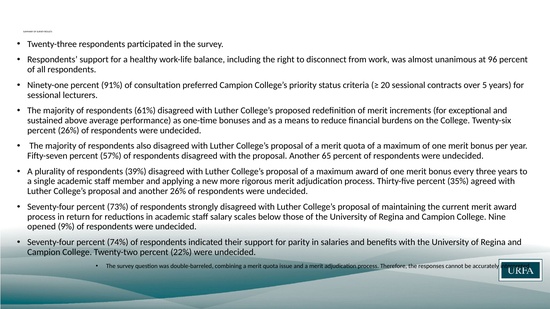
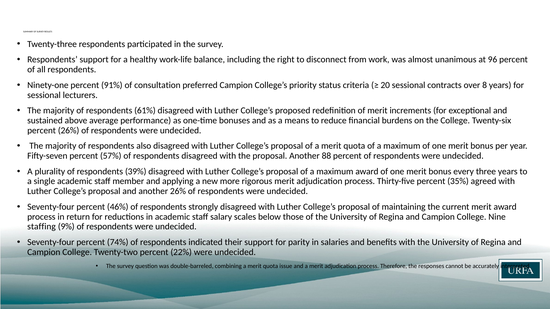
5: 5 -> 8
65: 65 -> 88
73%: 73% -> 46%
opened: opened -> staffing
